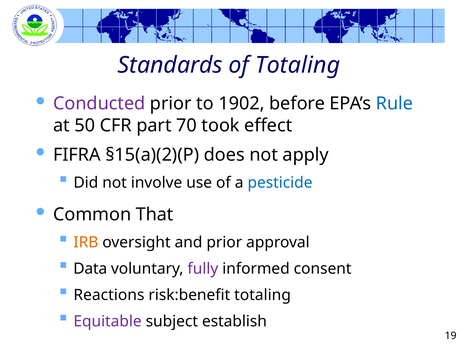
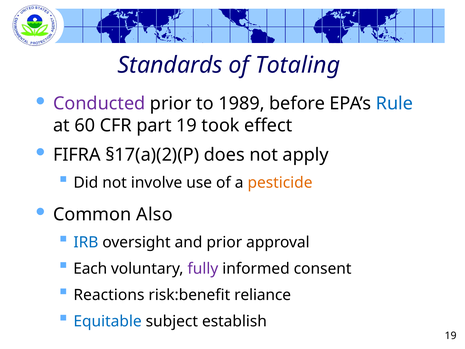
1902: 1902 -> 1989
50: 50 -> 60
part 70: 70 -> 19
§15(a)(2)(P: §15(a)(2)(P -> §17(a)(2)(P
pesticide colour: blue -> orange
That: That -> Also
IRB colour: orange -> blue
Data: Data -> Each
risk:benefit totaling: totaling -> reliance
Equitable colour: purple -> blue
